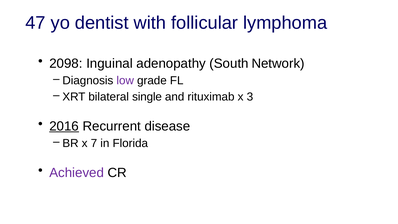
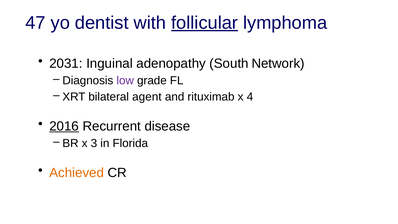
follicular underline: none -> present
2098: 2098 -> 2031
single: single -> agent
3: 3 -> 4
7: 7 -> 3
Achieved colour: purple -> orange
